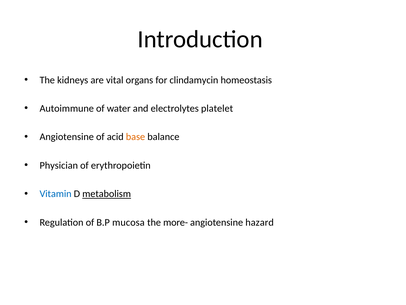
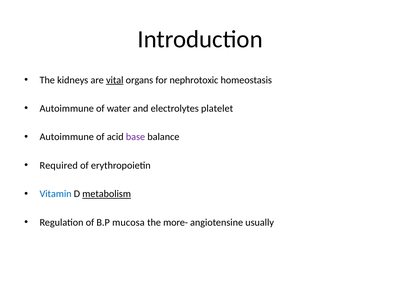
vital underline: none -> present
clindamycin: clindamycin -> nephrotoxic
Angiotensine at (67, 137): Angiotensine -> Autoimmune
base colour: orange -> purple
Physician: Physician -> Required
hazard: hazard -> usually
